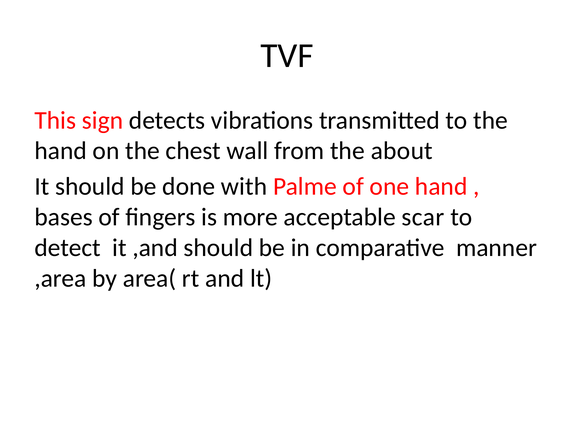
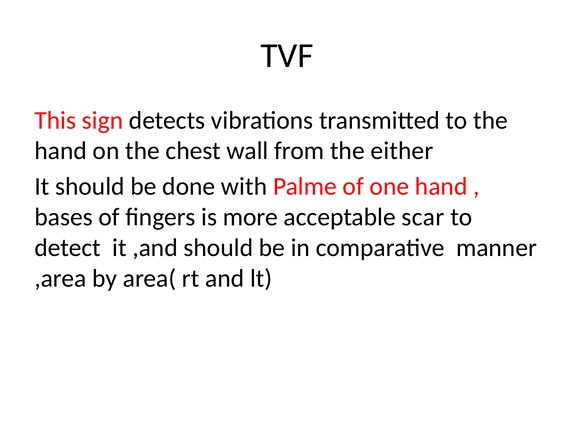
about: about -> either
